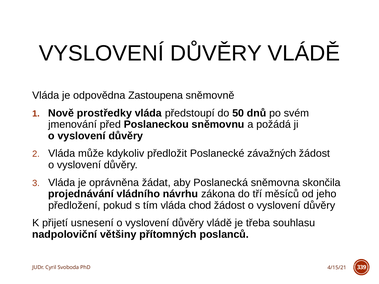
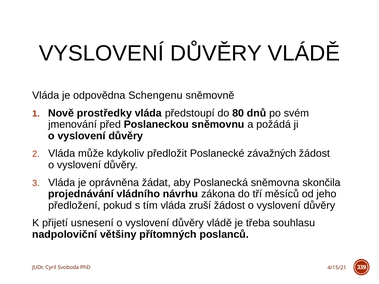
Zastoupena: Zastoupena -> Schengenu
50: 50 -> 80
chod: chod -> zruší
